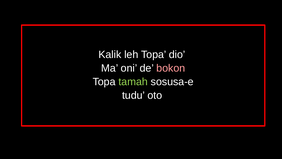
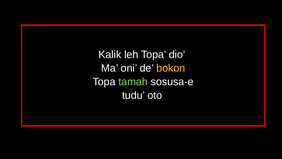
bokon colour: pink -> yellow
